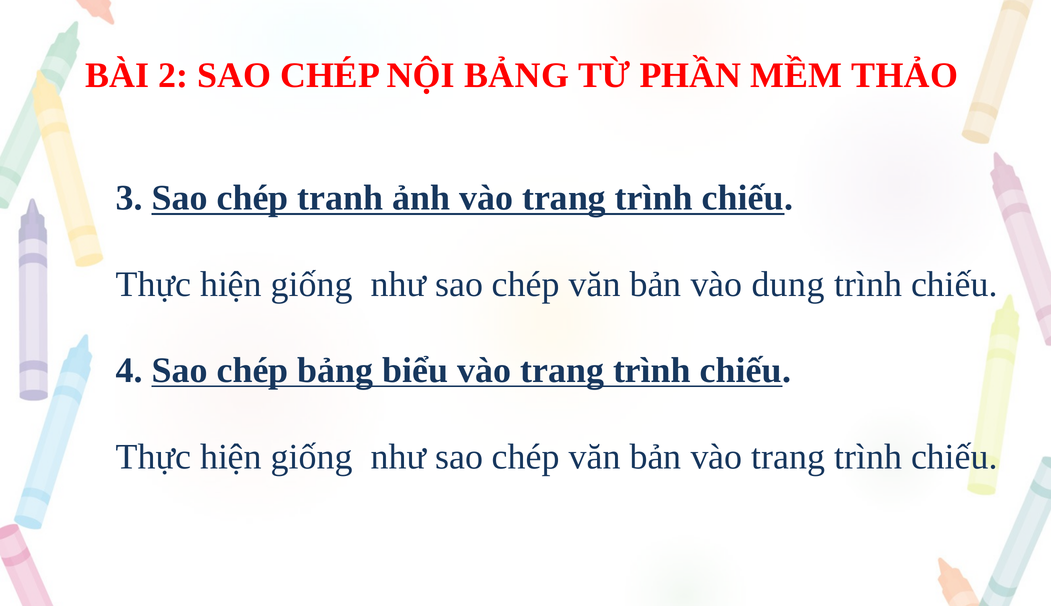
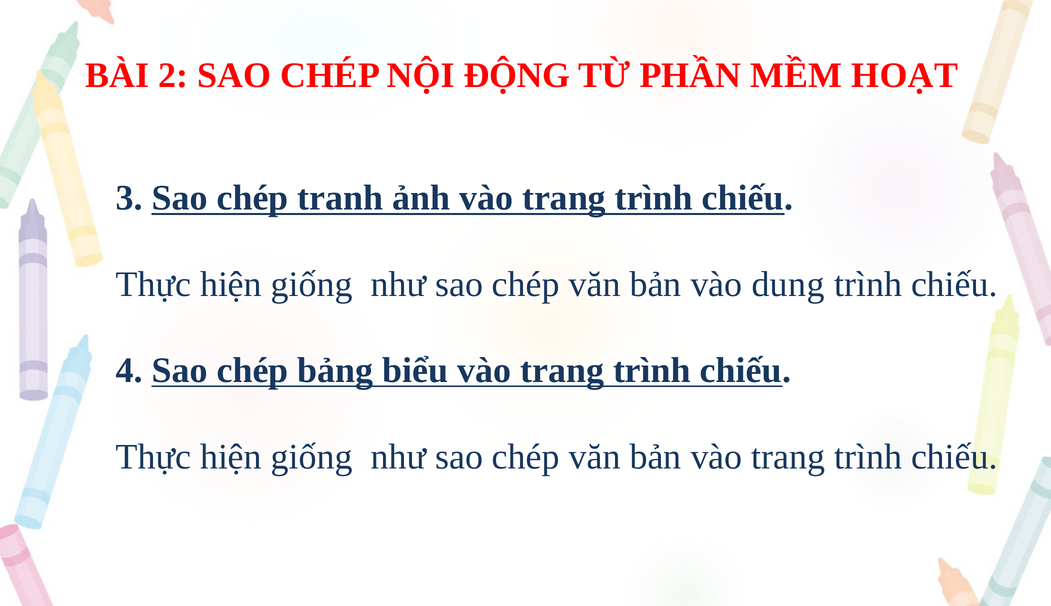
NỘI BẢNG: BẢNG -> ĐỘNG
THẢO: THẢO -> HOẠT
